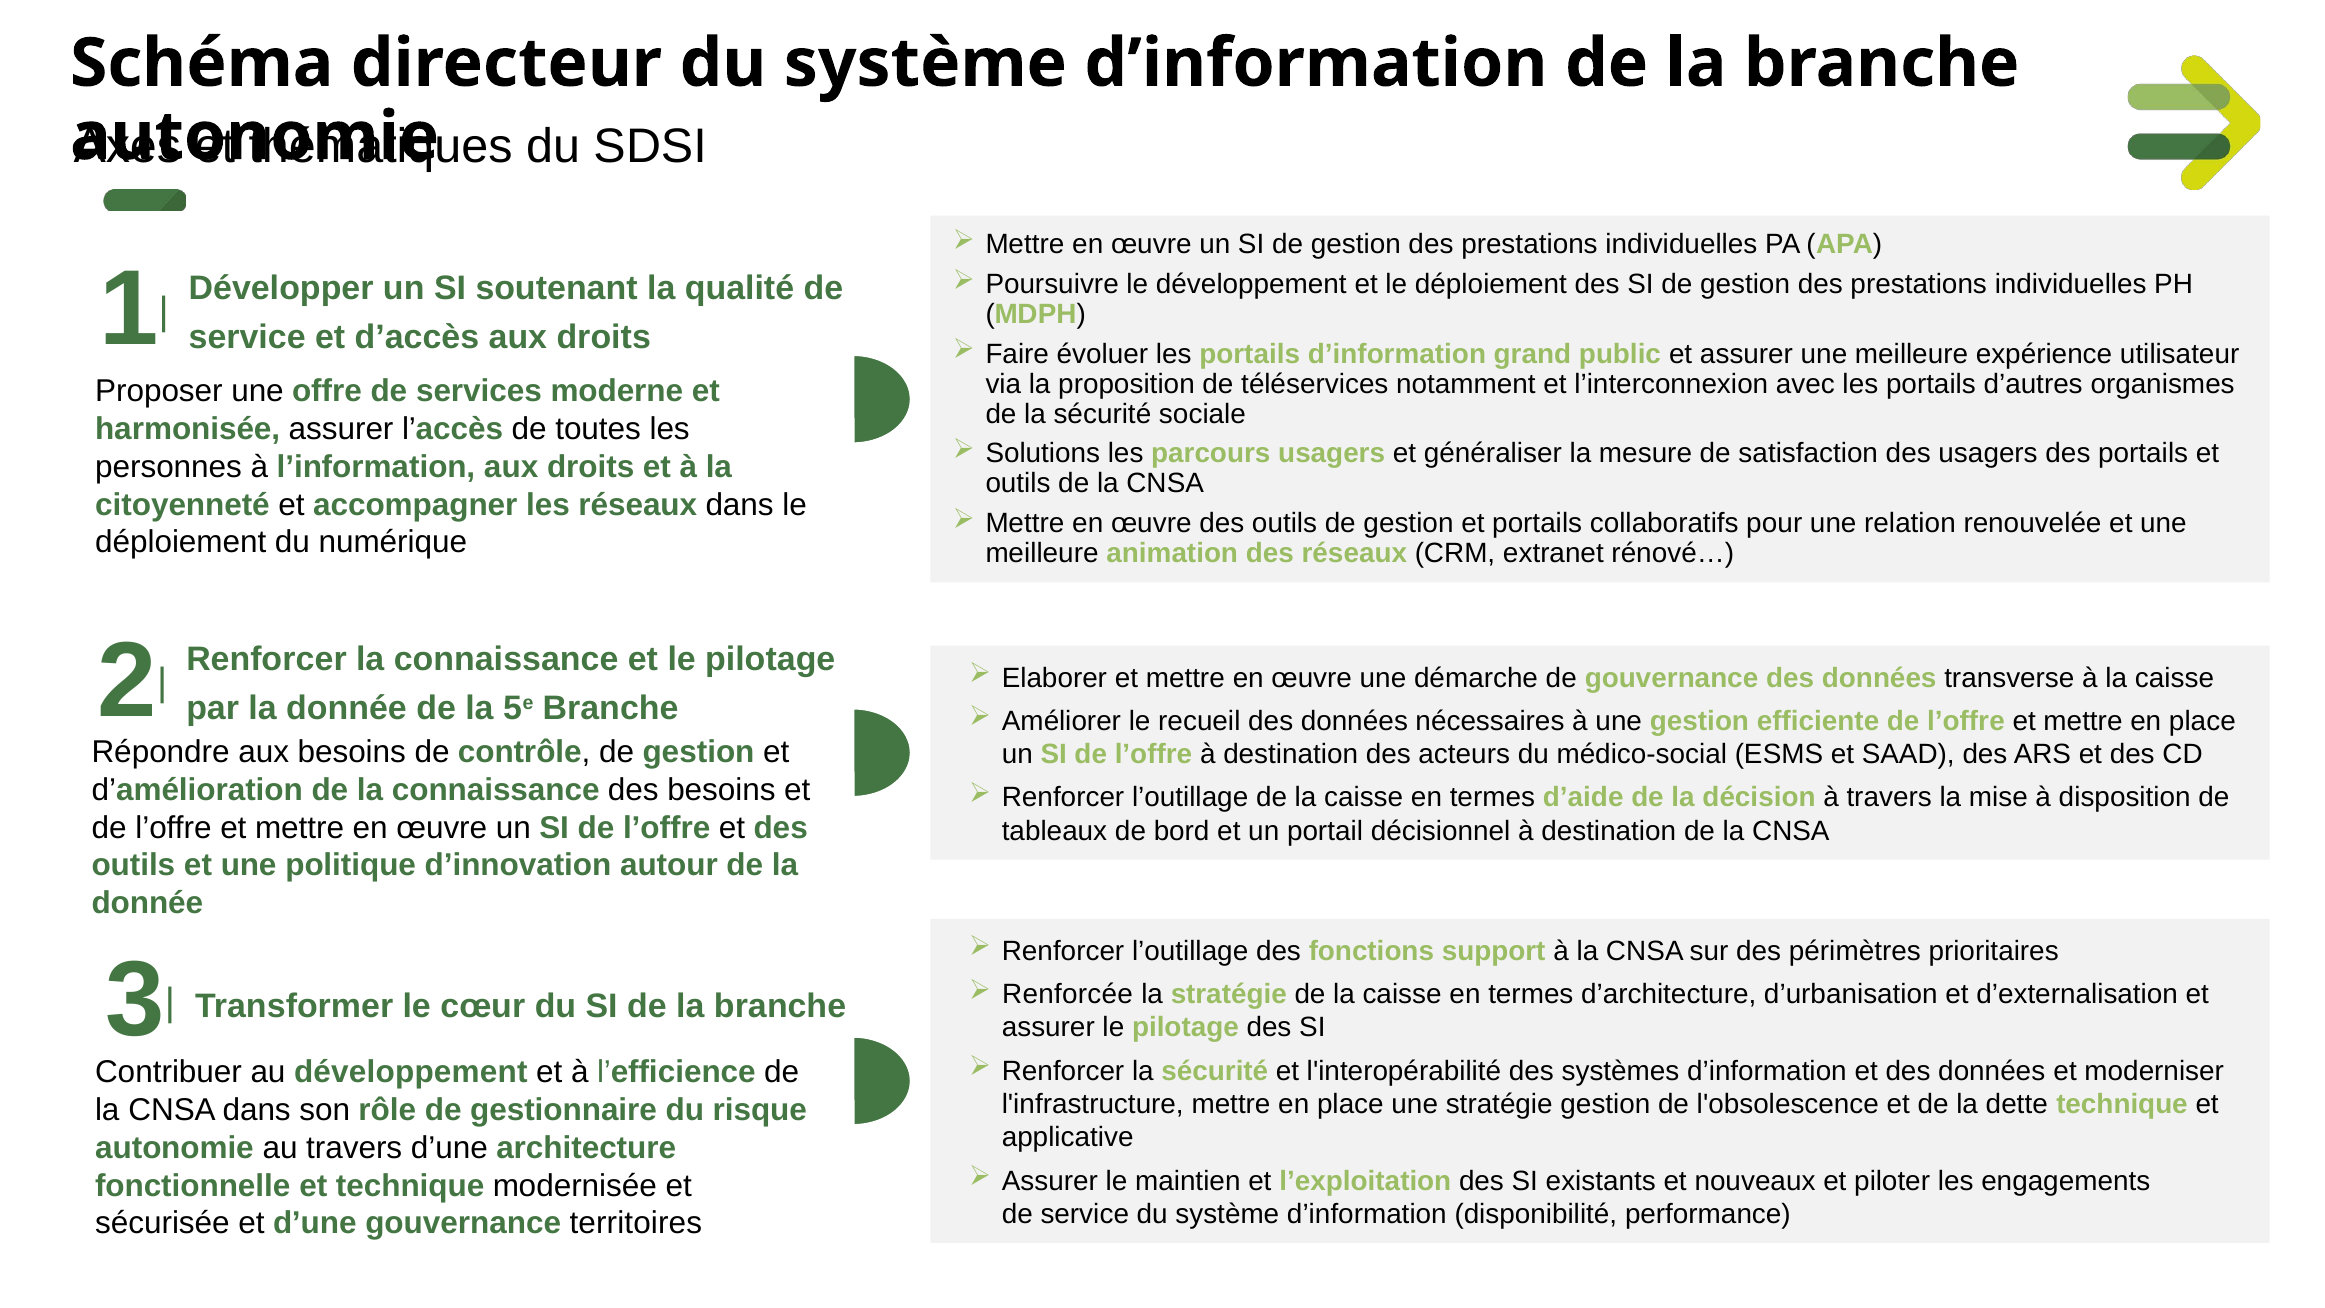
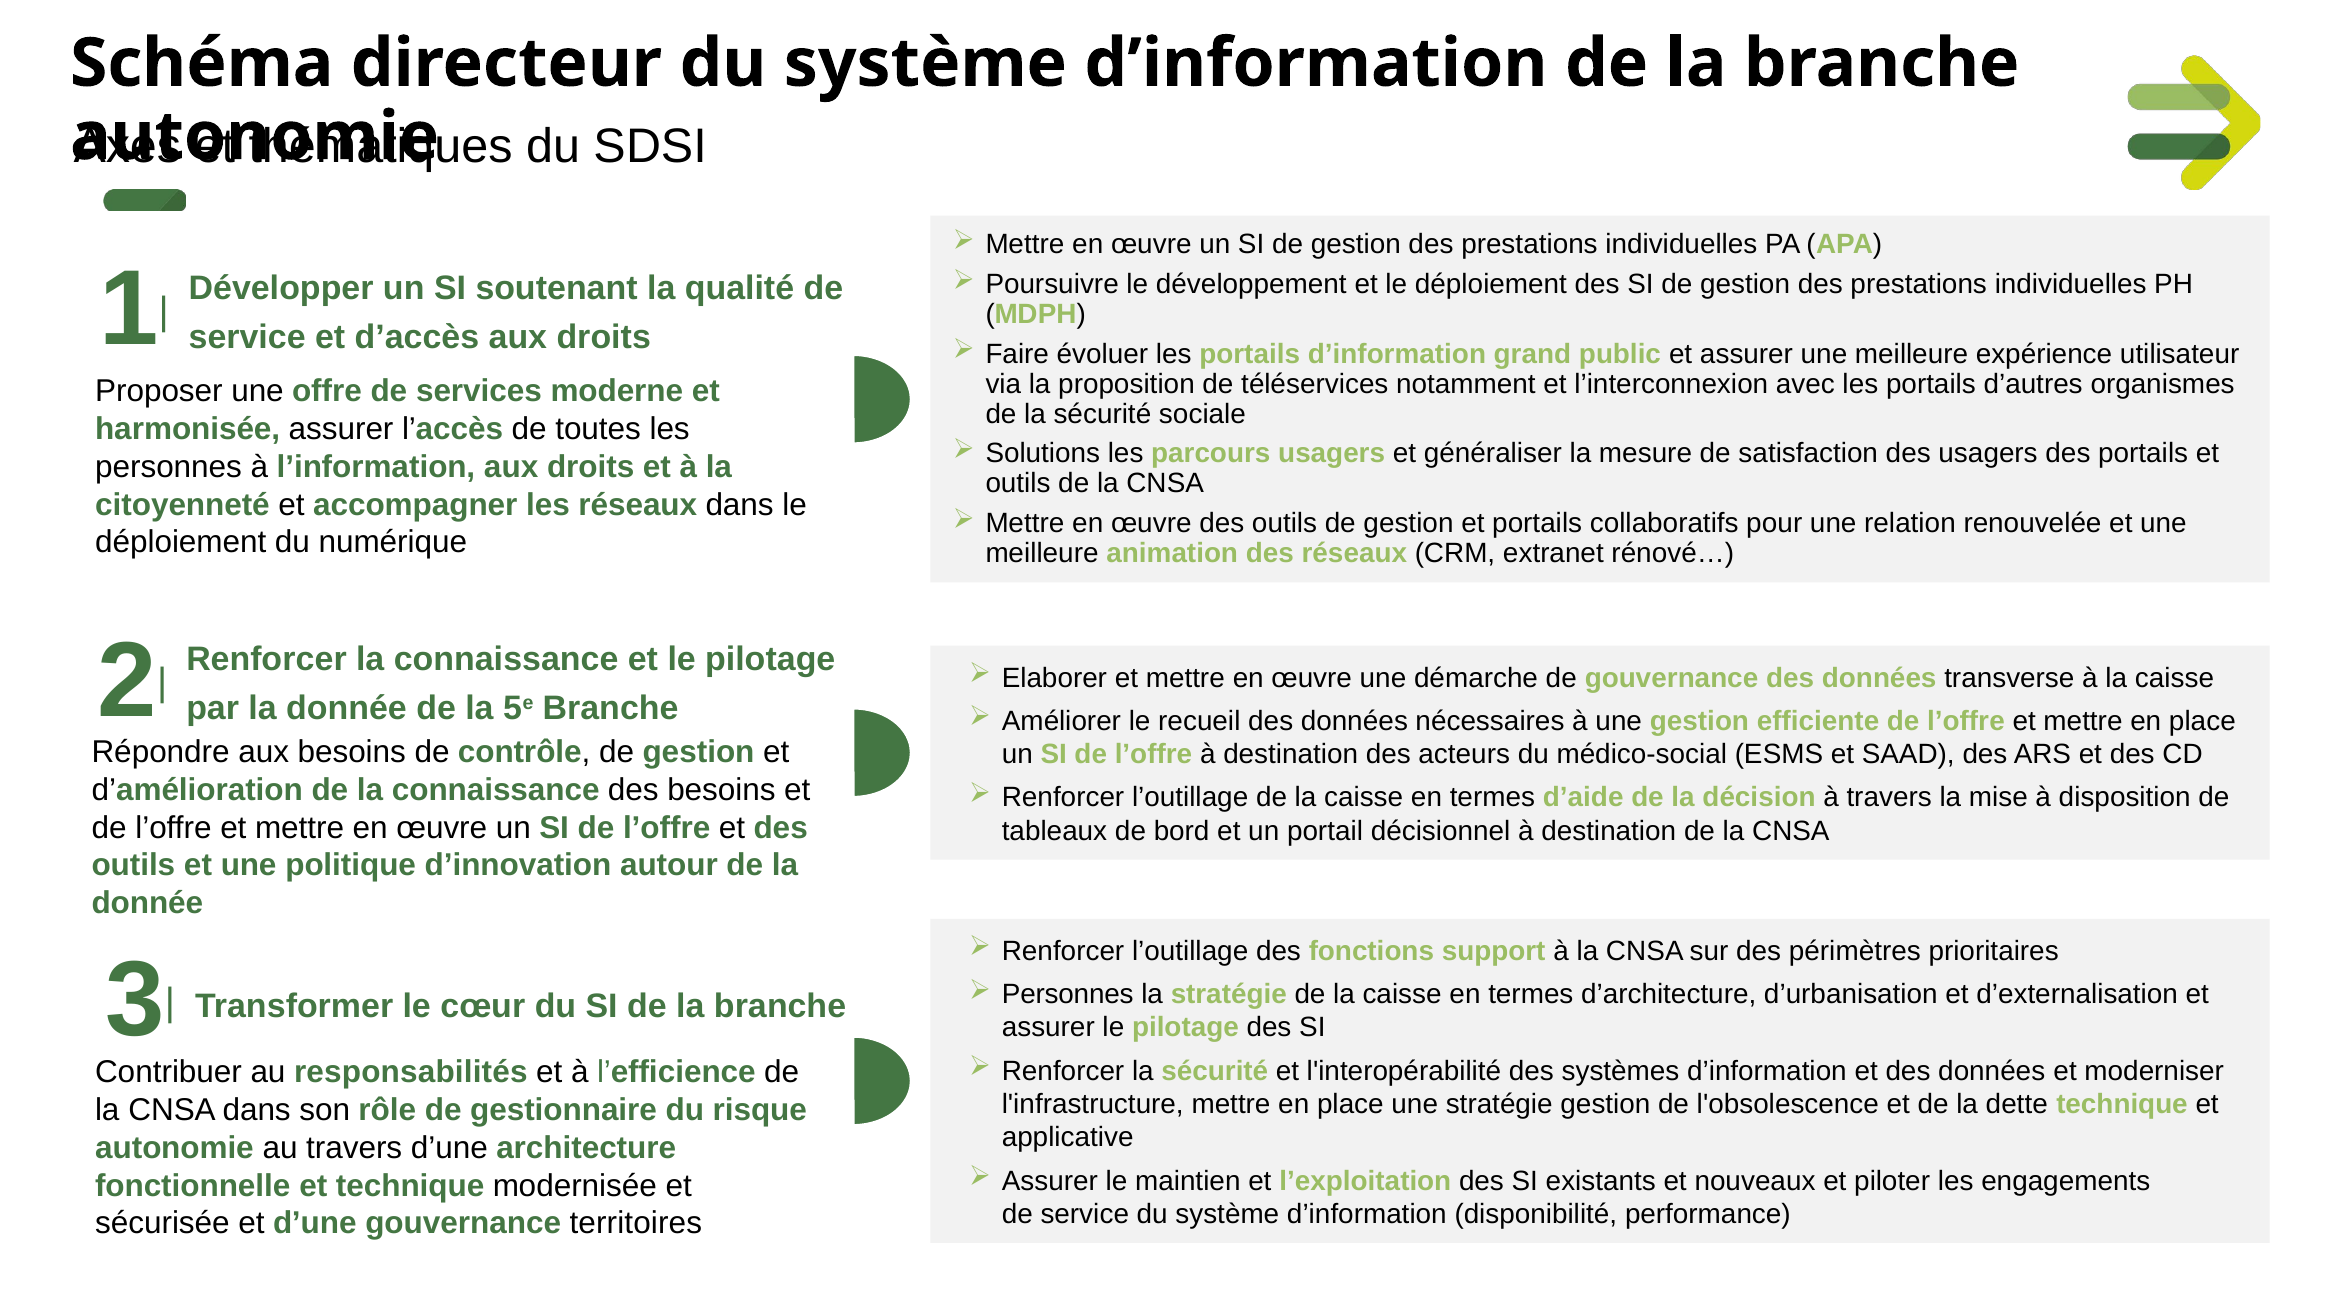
Renforcée at (1068, 994): Renforcée -> Personnes
au développement: développement -> responsabilités
